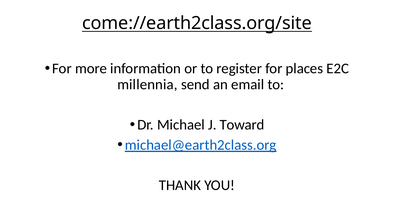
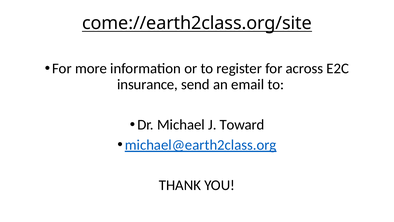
places: places -> across
millennia: millennia -> insurance
